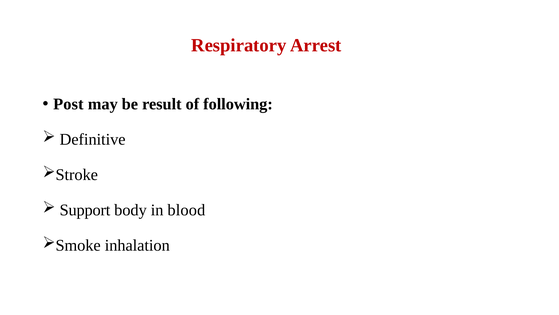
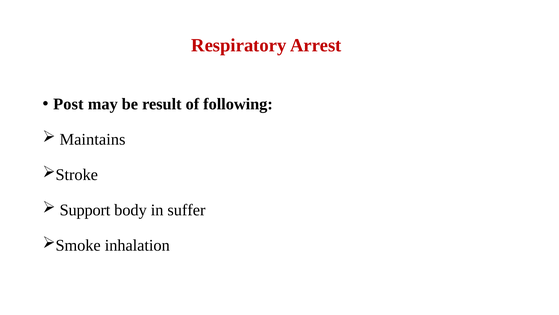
Definitive: Definitive -> Maintains
blood: blood -> suffer
